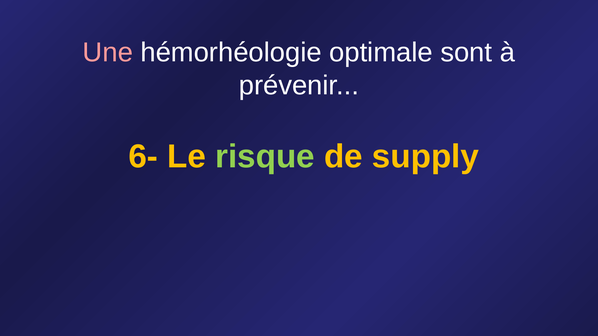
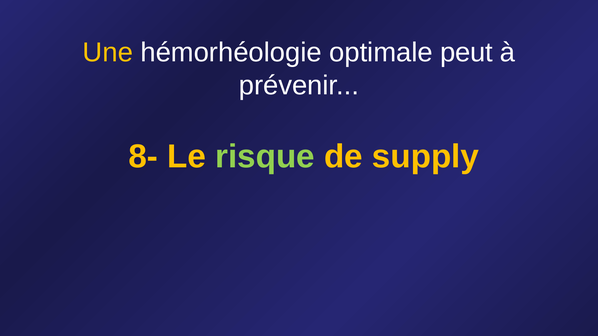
Une colour: pink -> yellow
sont: sont -> peut
6-: 6- -> 8-
